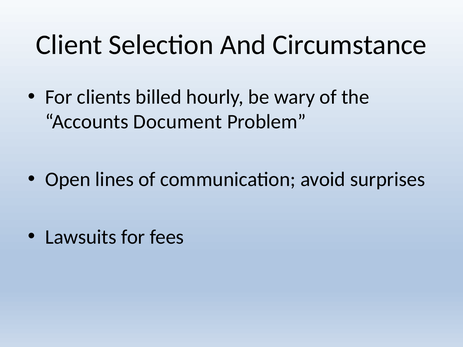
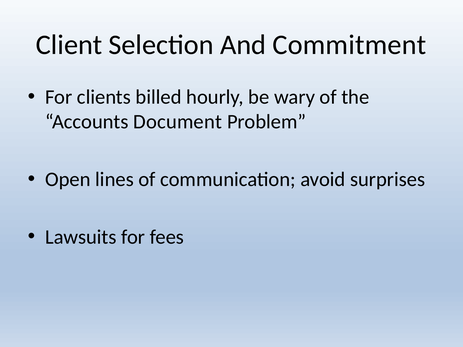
Circumstance: Circumstance -> Commitment
